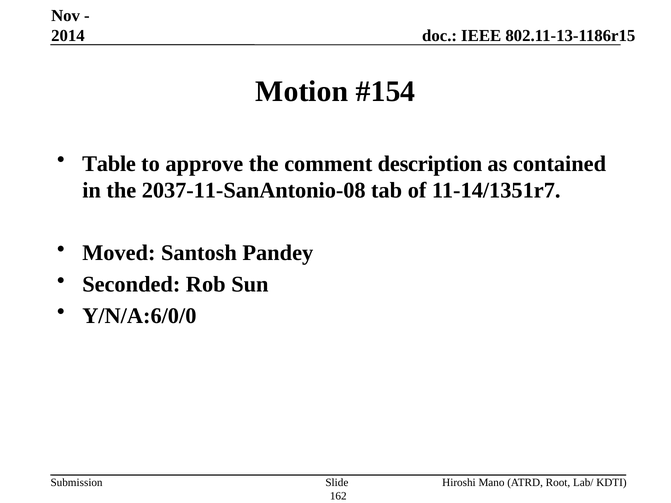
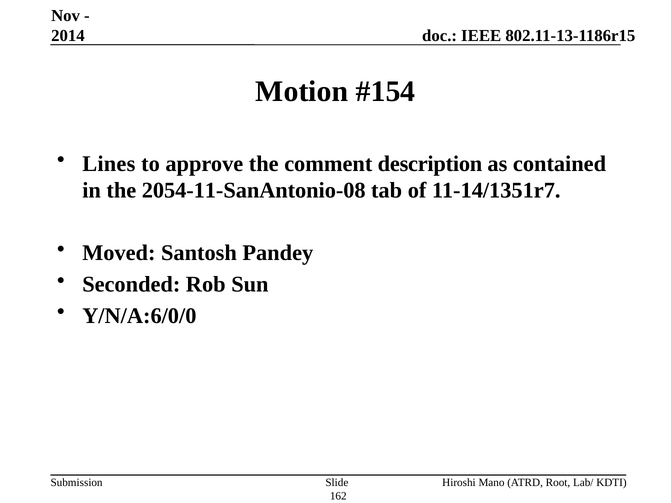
Table: Table -> Lines
2037-11-SanAntonio-08: 2037-11-SanAntonio-08 -> 2054-11-SanAntonio-08
